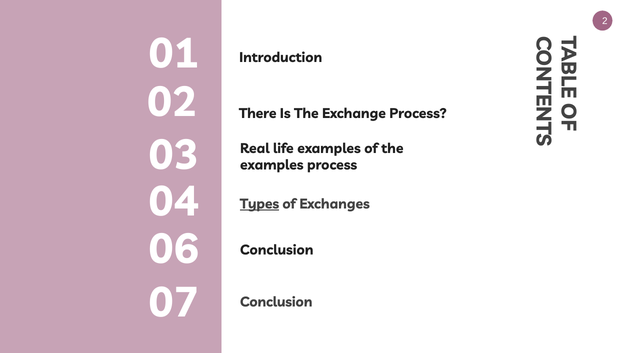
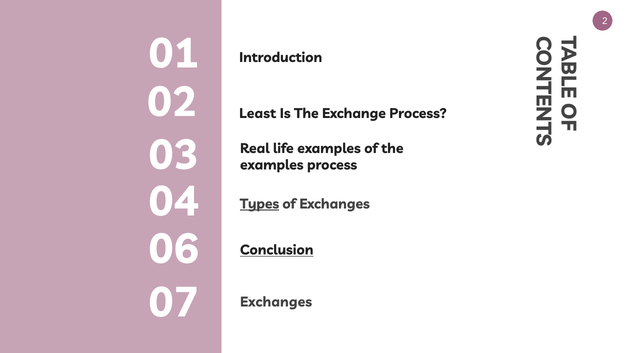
There: There -> Least
Conclusion at (277, 250) underline: none -> present
Conclusion at (276, 302): Conclusion -> Exchanges
